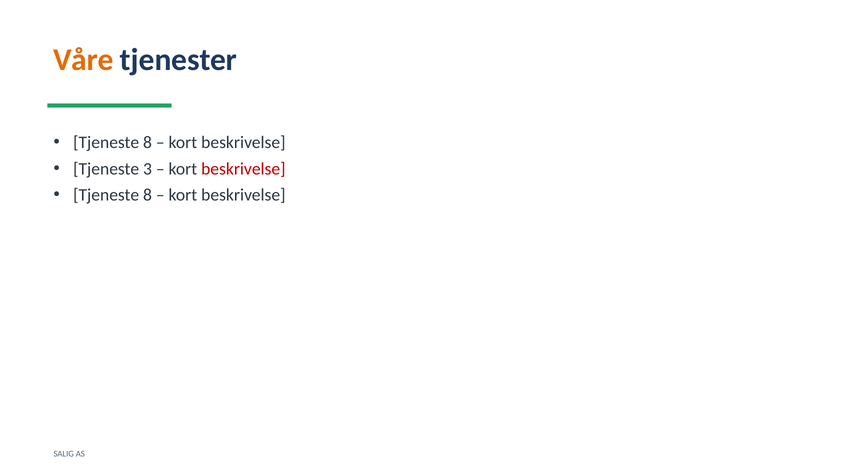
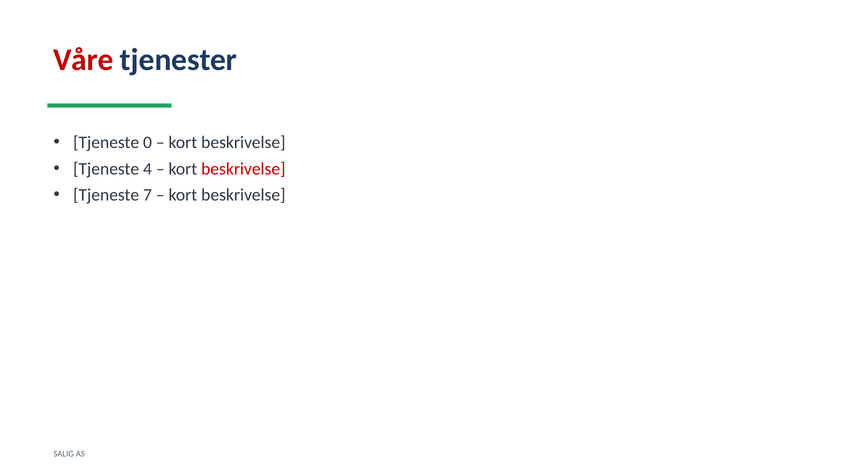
Våre colour: orange -> red
8 at (147, 142): 8 -> 0
3: 3 -> 4
8 at (147, 195): 8 -> 7
